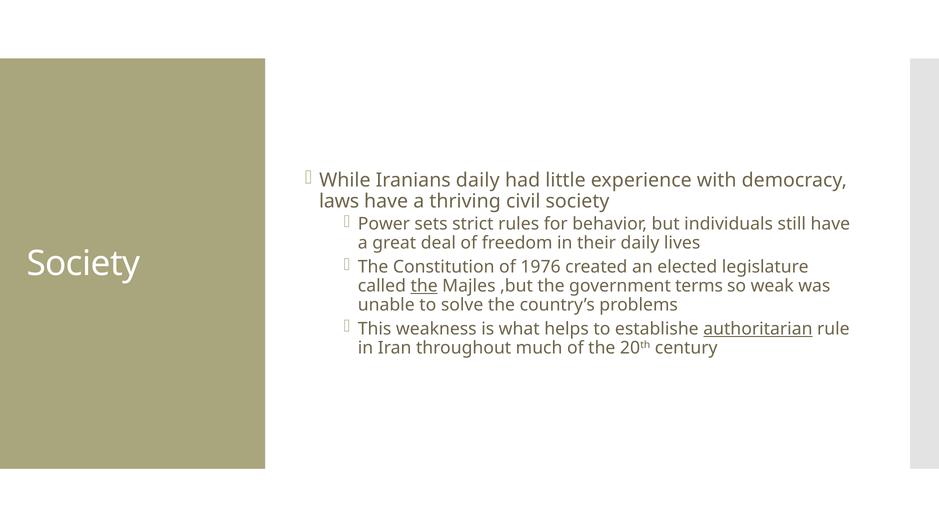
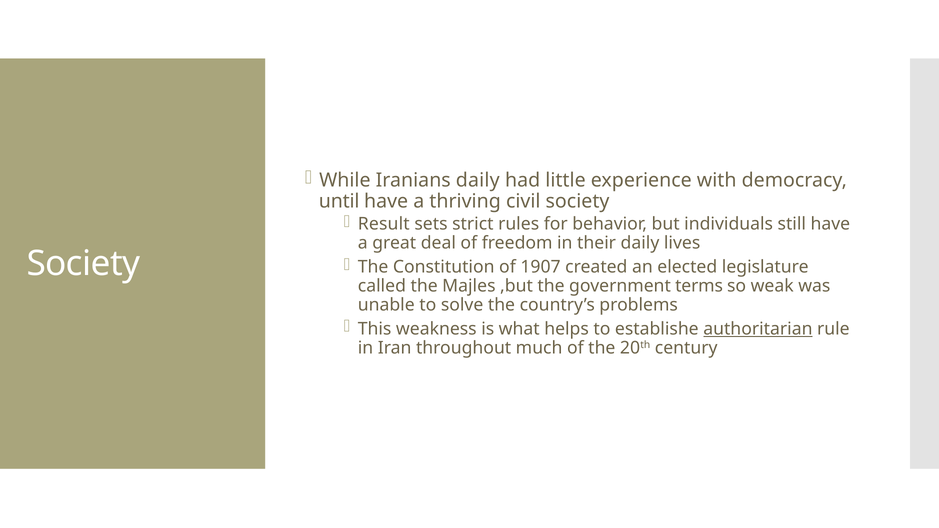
laws: laws -> until
Power: Power -> Result
1976: 1976 -> 1907
the at (424, 286) underline: present -> none
